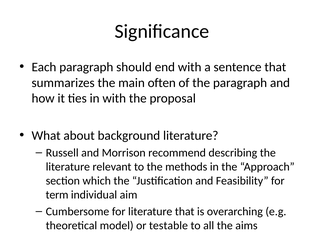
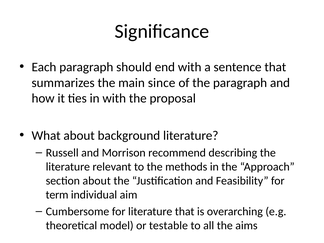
often: often -> since
section which: which -> about
